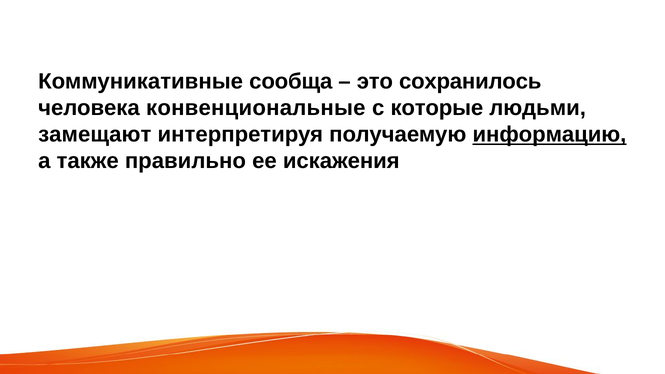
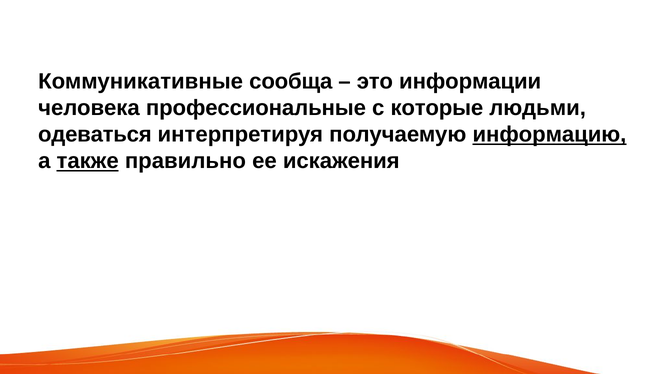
сохранилось: сохранилось -> информации
конвенциональные: конвенциональные -> профессиональные
замещают: замещают -> одеваться
также underline: none -> present
